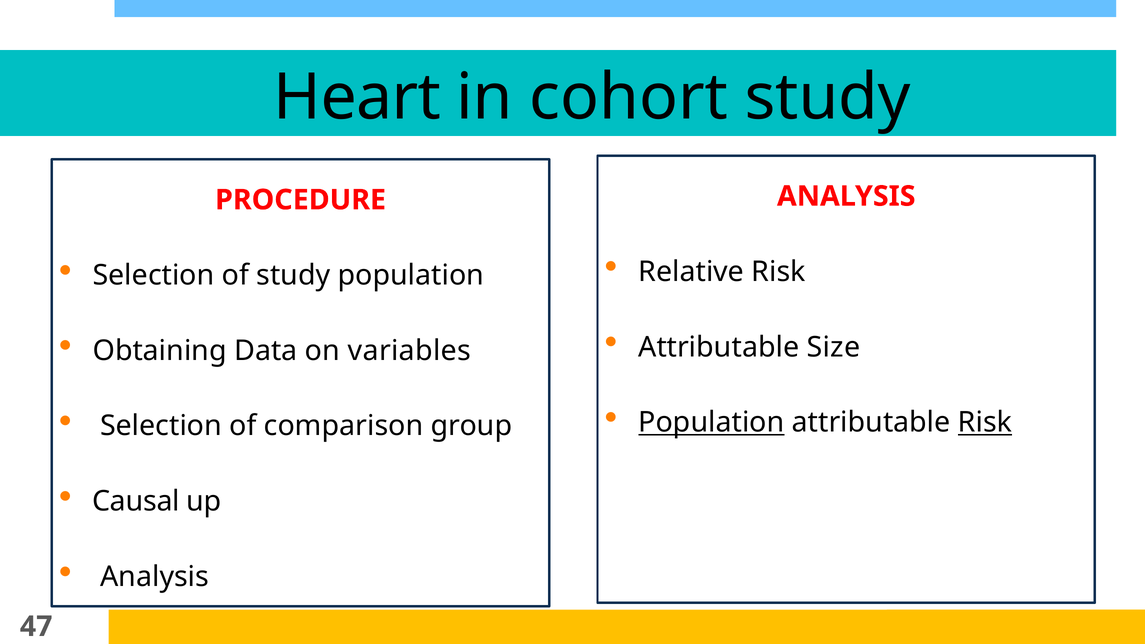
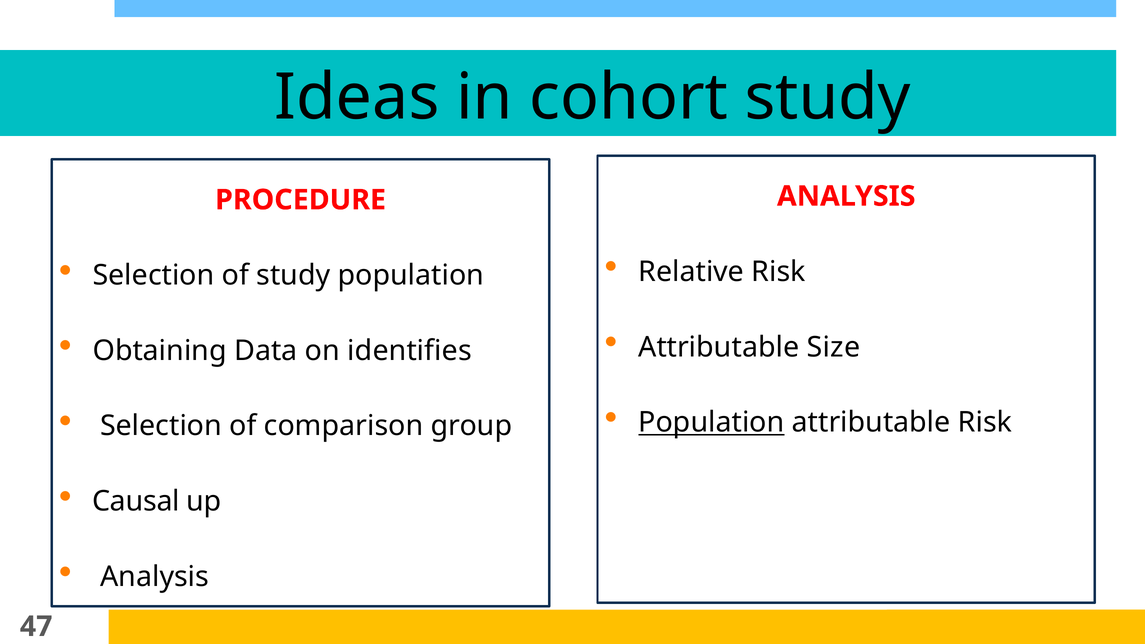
Heart: Heart -> Ideas
variables: variables -> identifies
Risk at (985, 422) underline: present -> none
